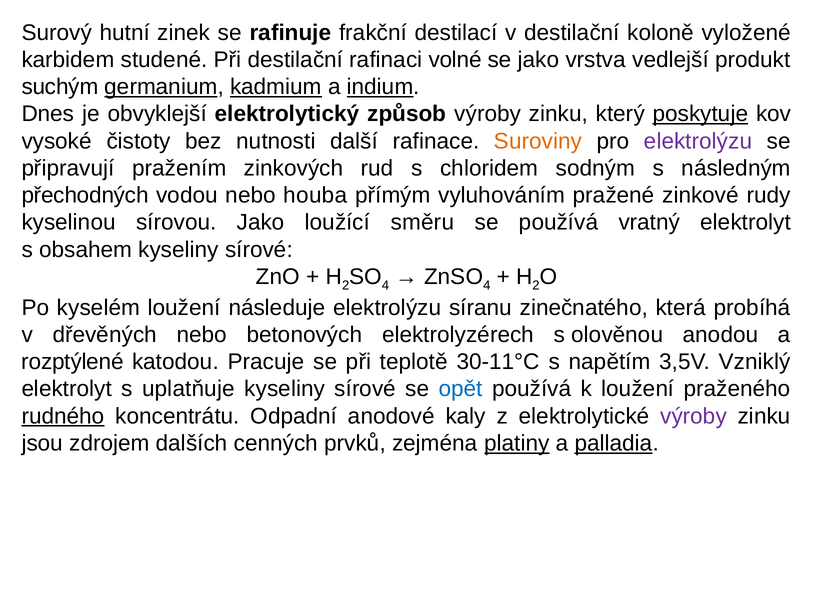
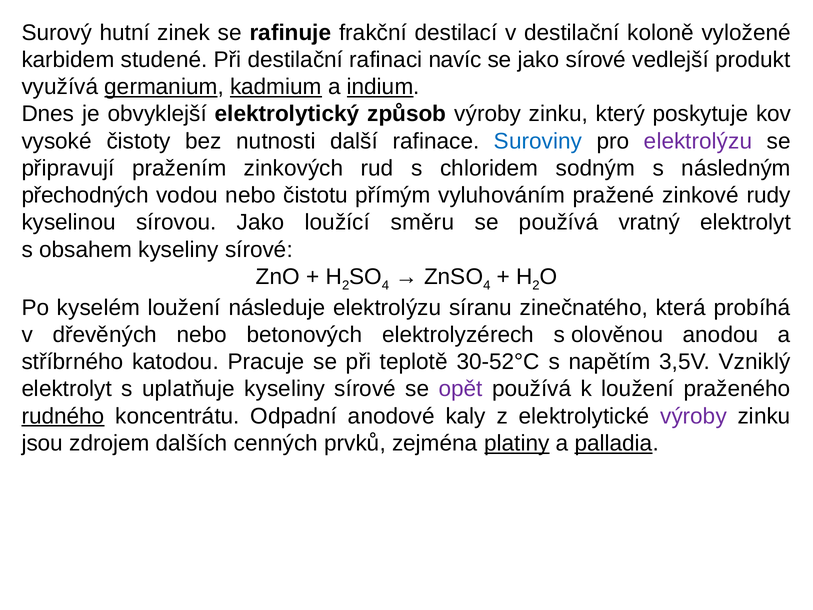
volné: volné -> navíc
jako vrstva: vrstva -> sírové
suchým: suchým -> využívá
poskytuje underline: present -> none
Suroviny colour: orange -> blue
houba: houba -> čistotu
rozptýlené: rozptýlené -> stříbrného
30-11°C: 30-11°C -> 30-52°C
opět colour: blue -> purple
